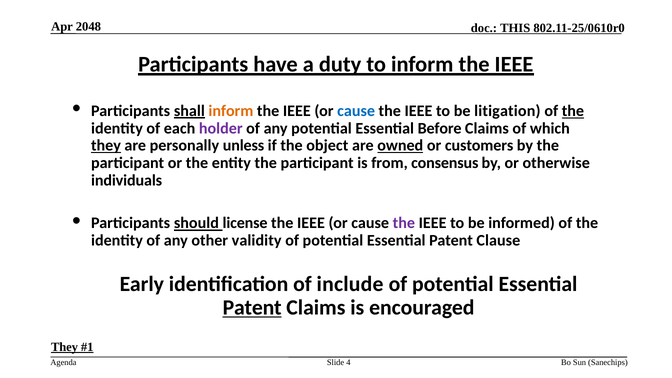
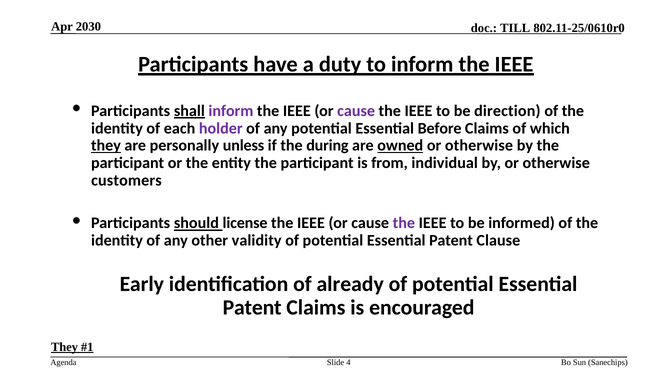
2048: 2048 -> 2030
THIS: THIS -> TILL
inform at (231, 111) colour: orange -> purple
cause at (356, 111) colour: blue -> purple
litigation: litigation -> direction
the at (573, 111) underline: present -> none
object: object -> during
customers at (479, 146): customers -> otherwise
consensus: consensus -> individual
individuals: individuals -> customers
include: include -> already
Patent at (252, 308) underline: present -> none
